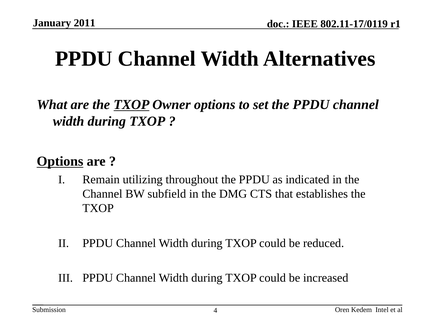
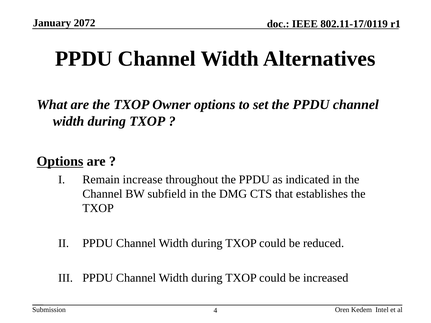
2011: 2011 -> 2072
TXOP at (131, 105) underline: present -> none
utilizing: utilizing -> increase
